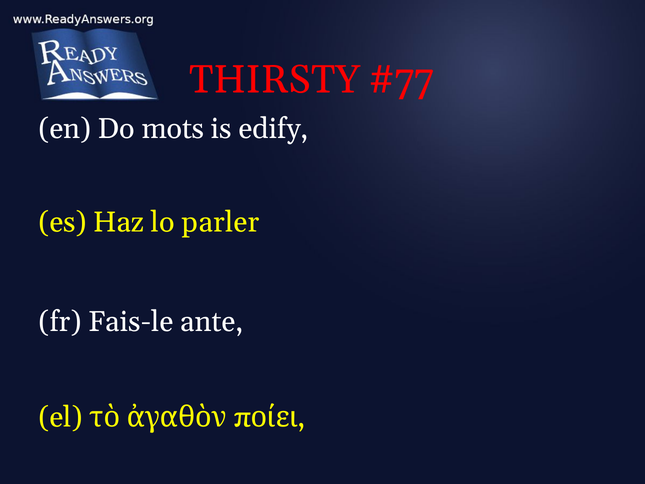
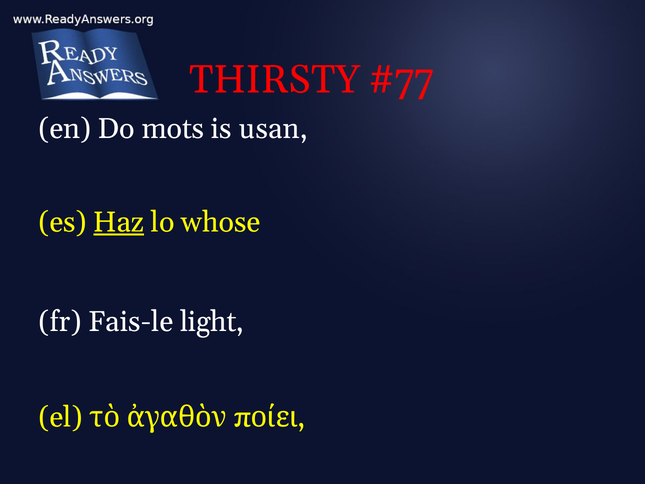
edify: edify -> usan
Haz underline: none -> present
parler: parler -> whose
ante: ante -> light
